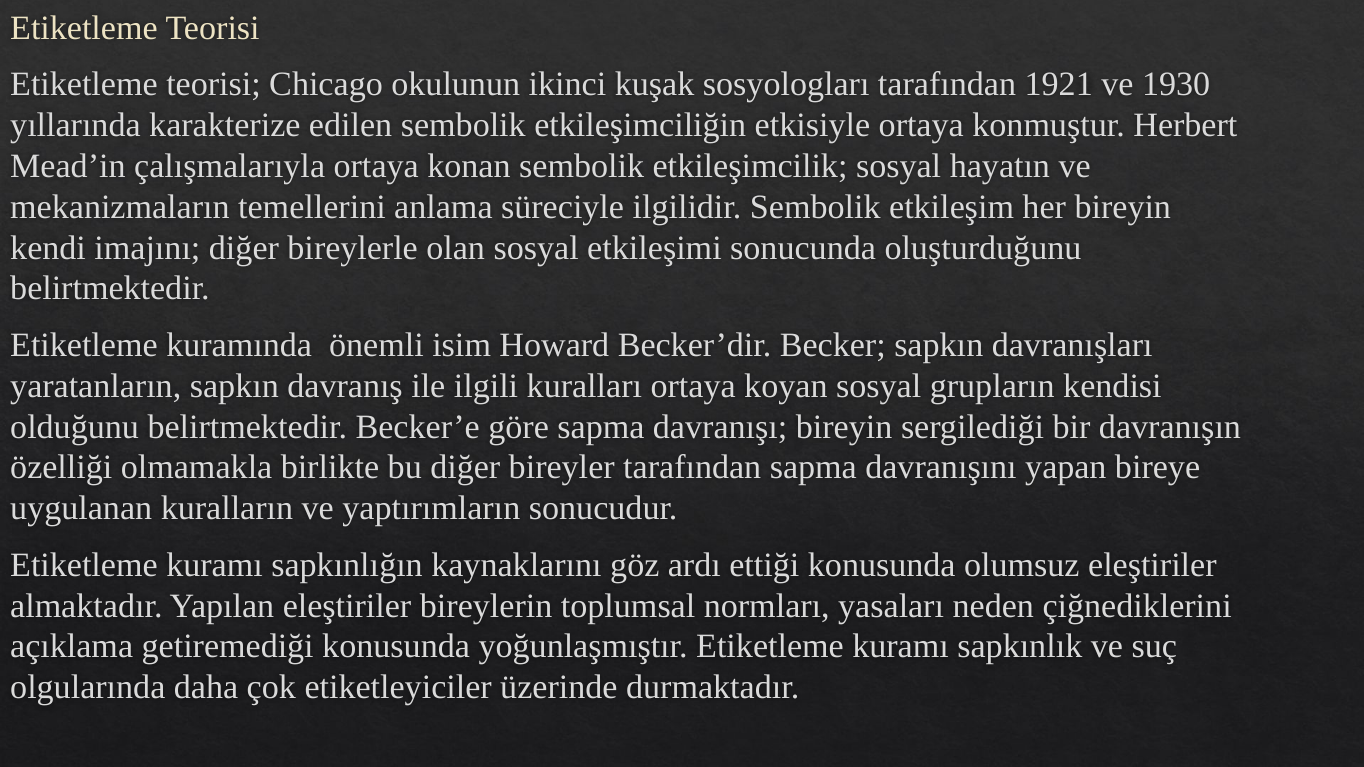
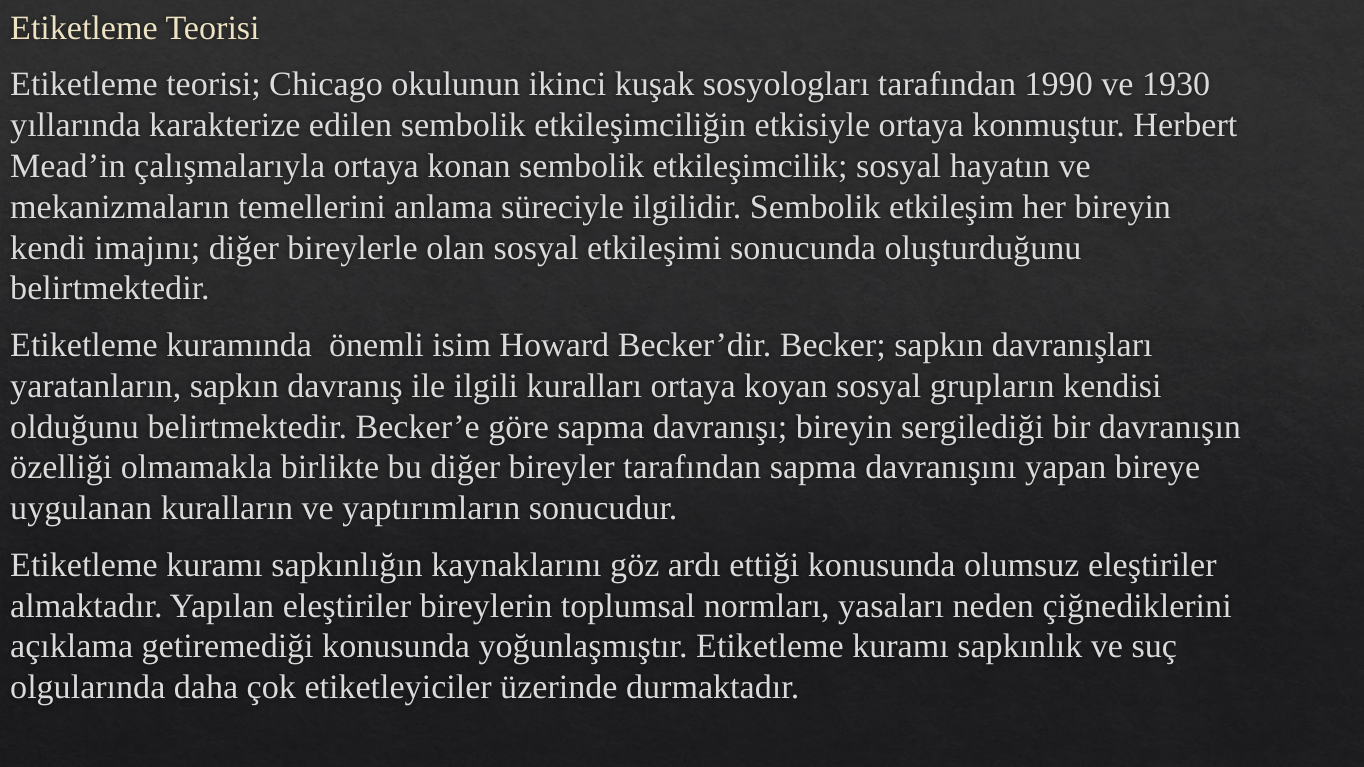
1921: 1921 -> 1990
